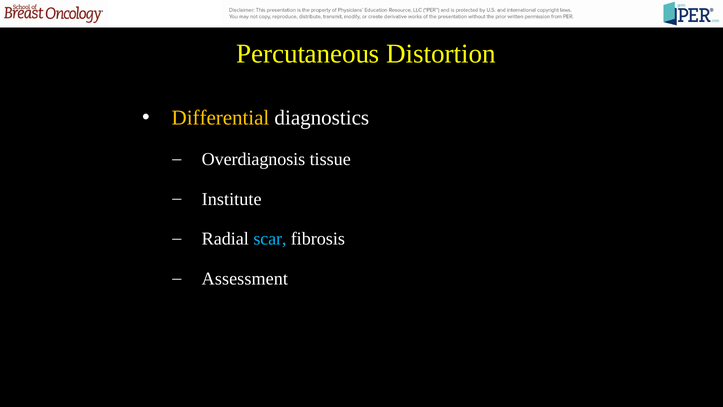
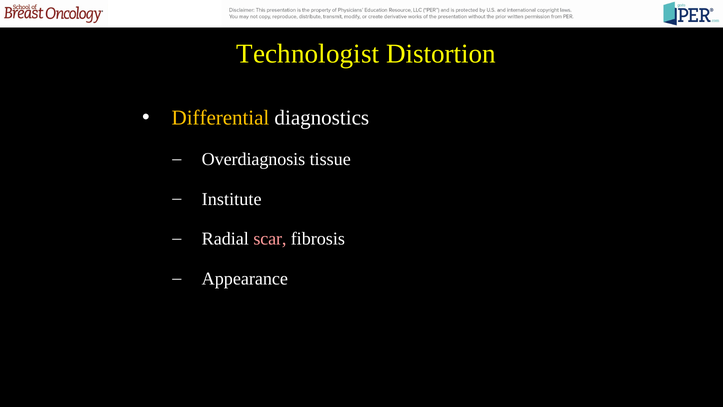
Percutaneous: Percutaneous -> Technologist
scar colour: light blue -> pink
Assessment: Assessment -> Appearance
